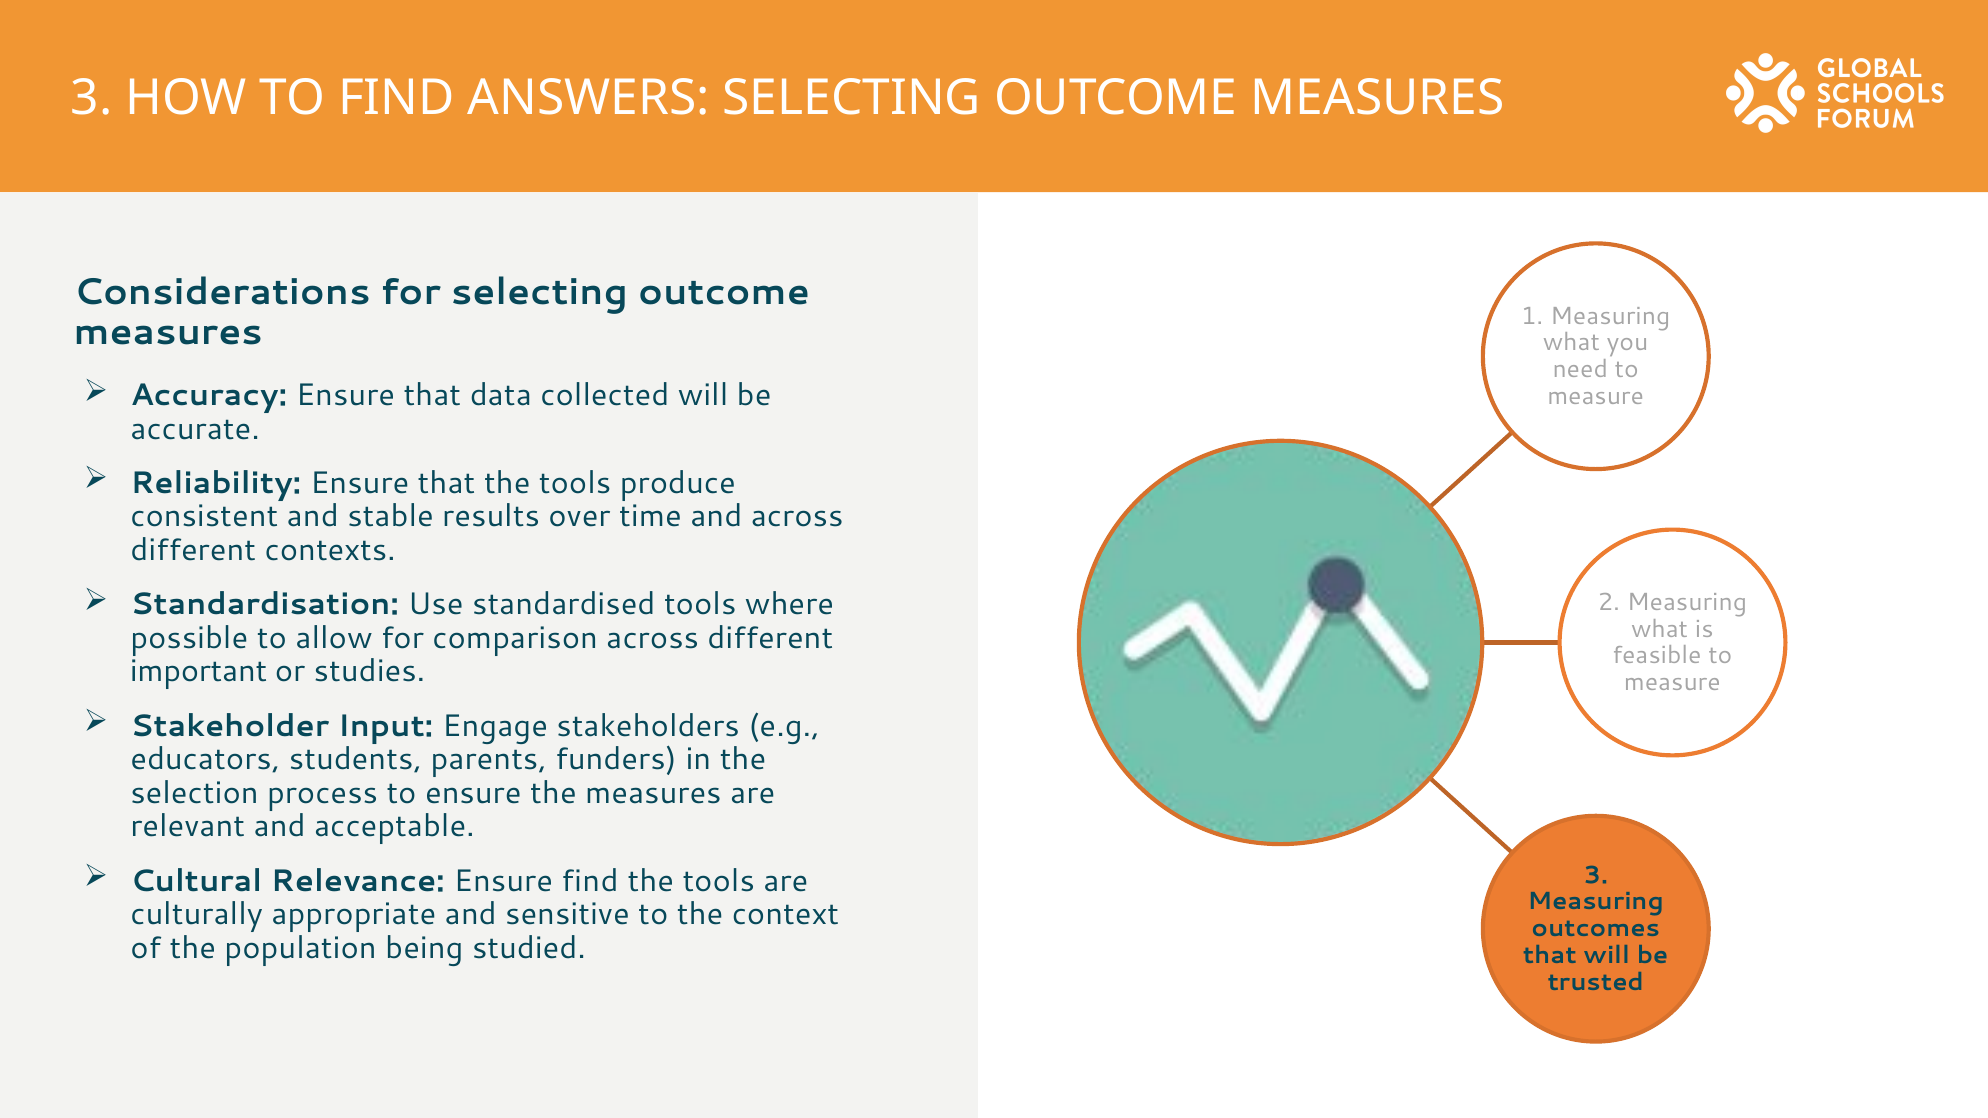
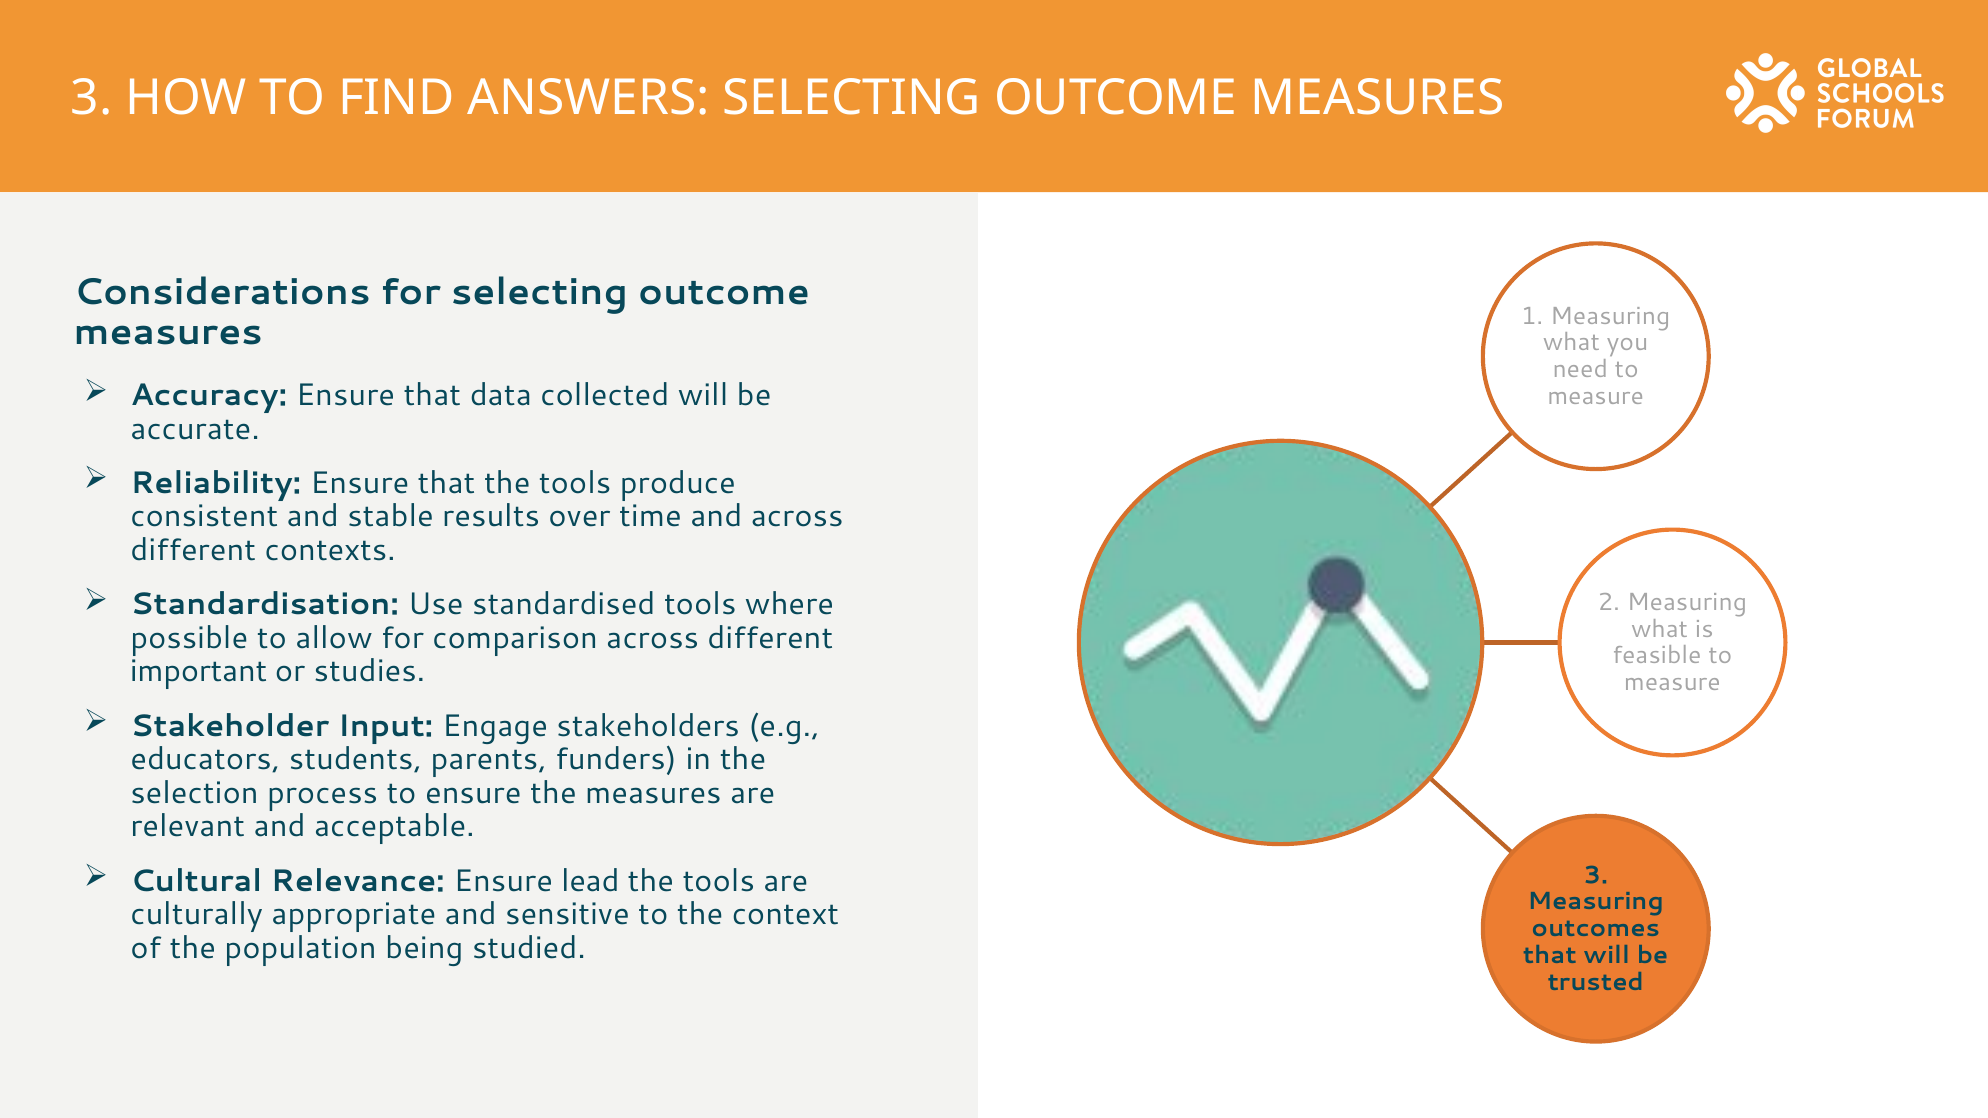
Ensure find: find -> lead
